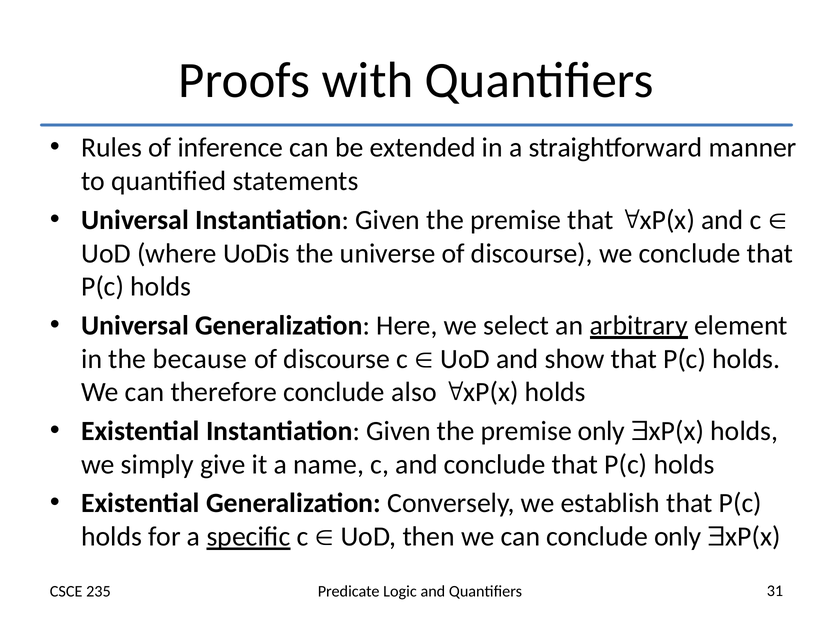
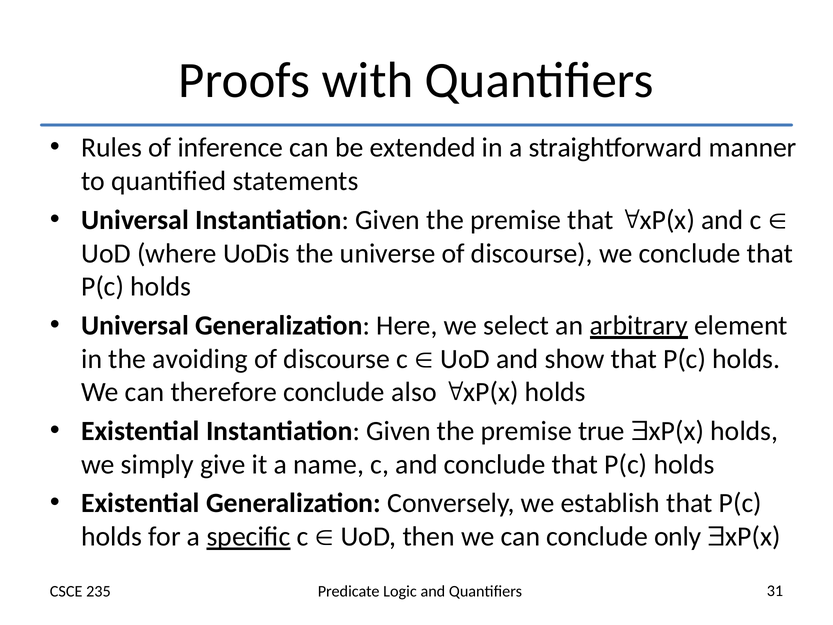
because: because -> avoiding
premise only: only -> true
